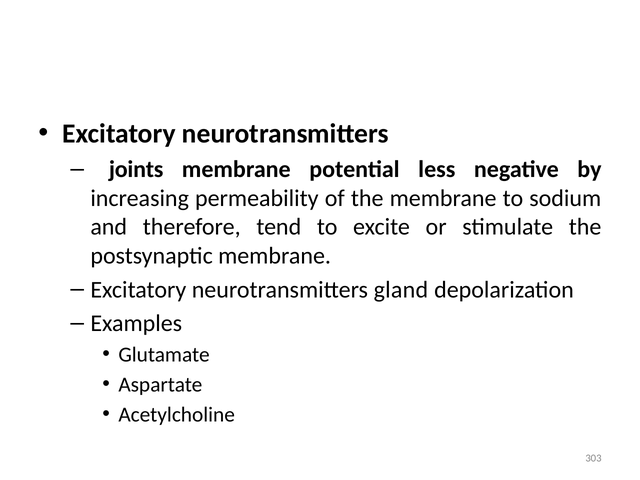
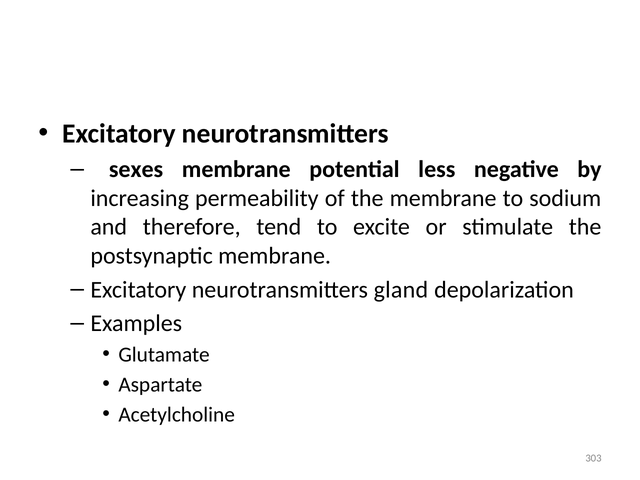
joints: joints -> sexes
